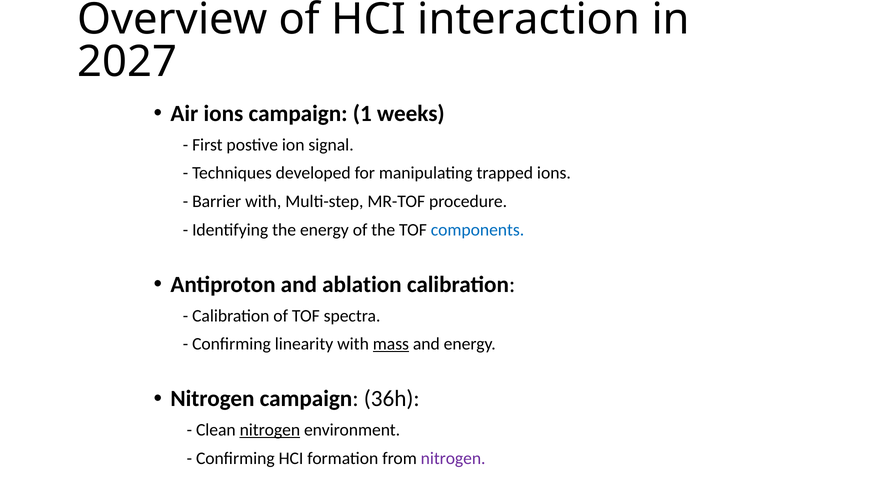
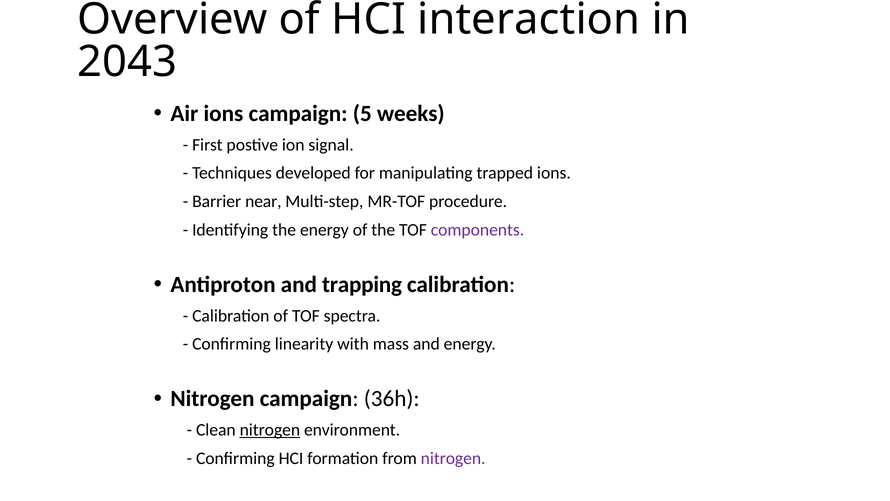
2027: 2027 -> 2043
1: 1 -> 5
Barrier with: with -> near
components colour: blue -> purple
ablation: ablation -> trapping
mass underline: present -> none
